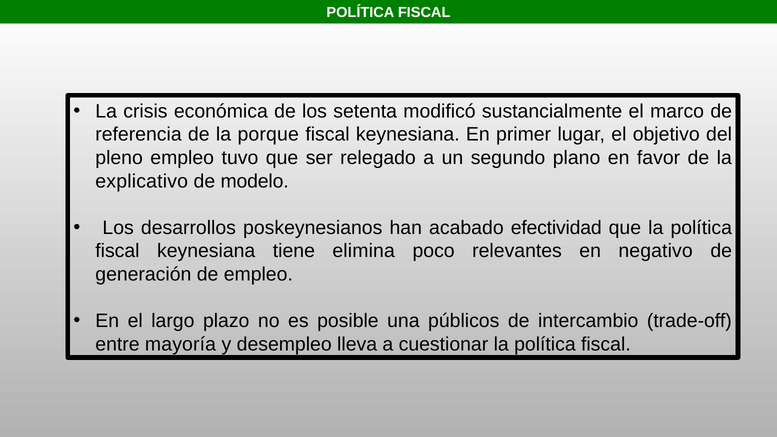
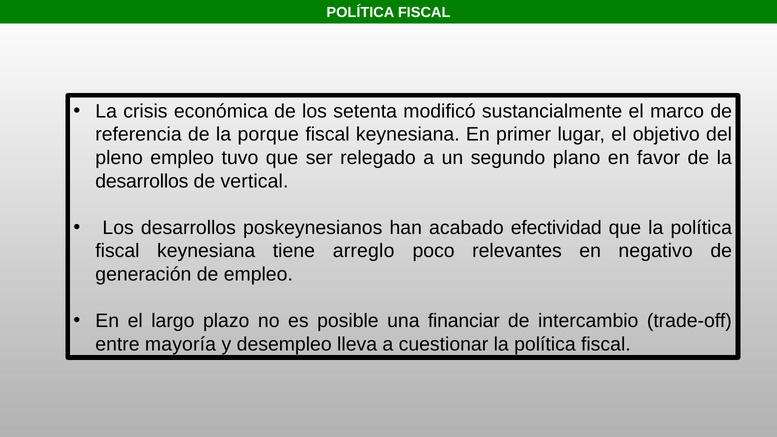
explicativo at (142, 181): explicativo -> desarrollos
modelo: modelo -> vertical
elimina: elimina -> arreglo
públicos: públicos -> financiar
